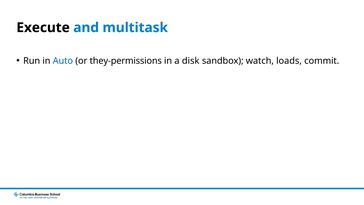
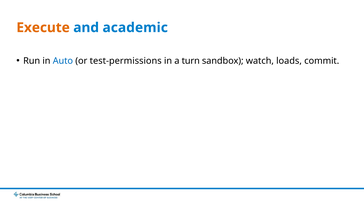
Execute colour: black -> orange
multitask: multitask -> academic
they-permissions: they-permissions -> test-permissions
disk: disk -> turn
